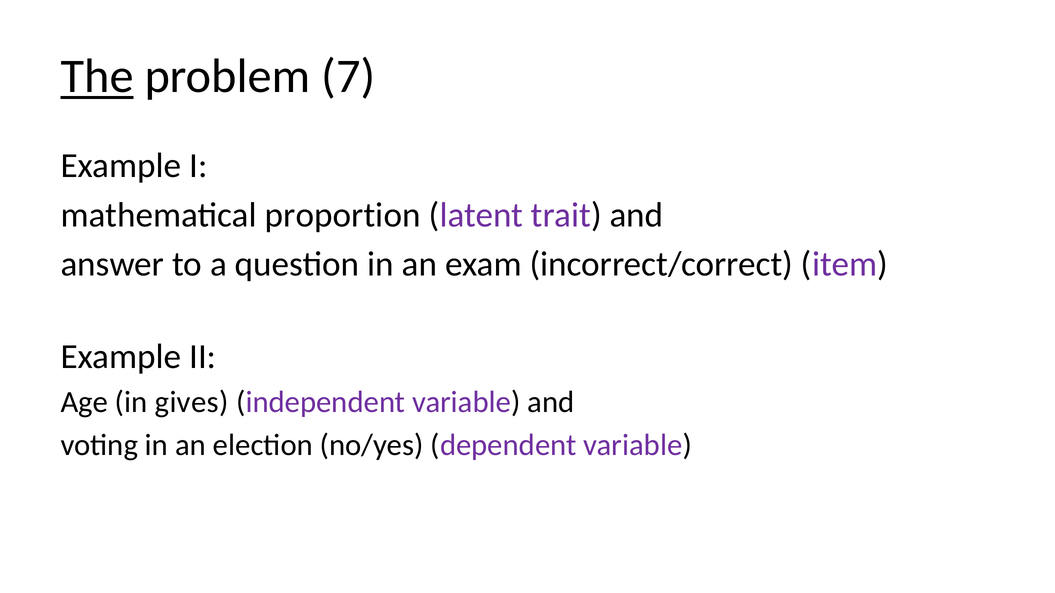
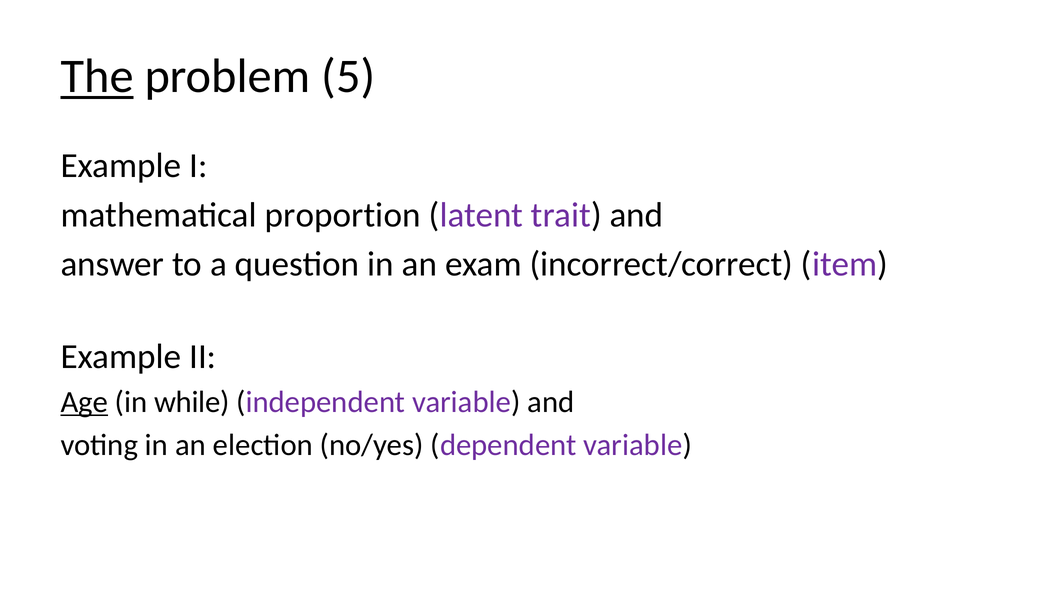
7: 7 -> 5
Age underline: none -> present
gives: gives -> while
